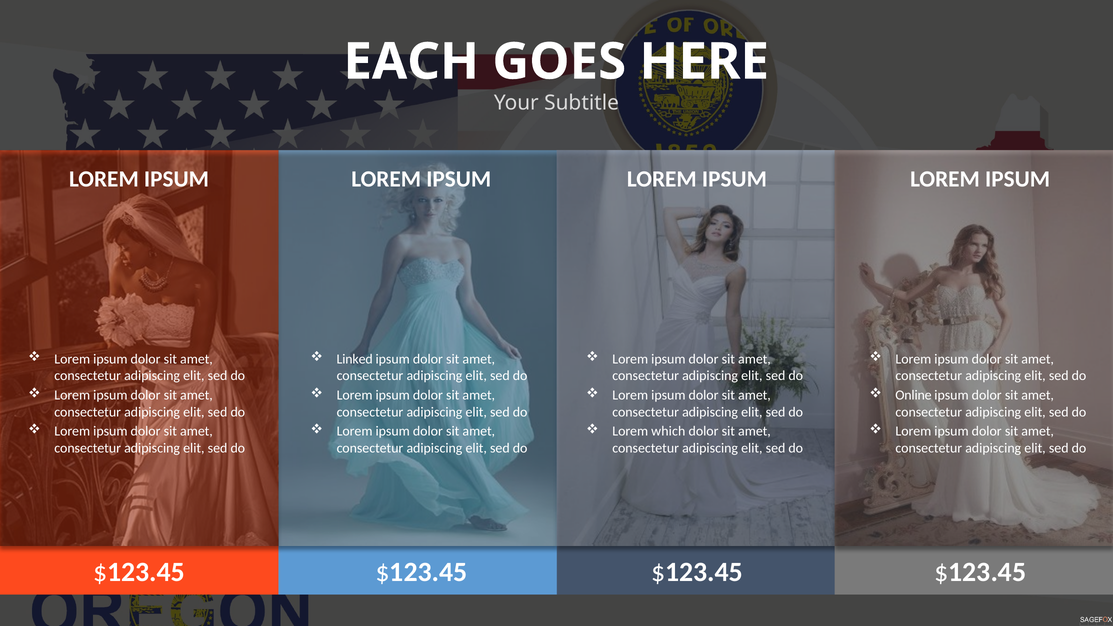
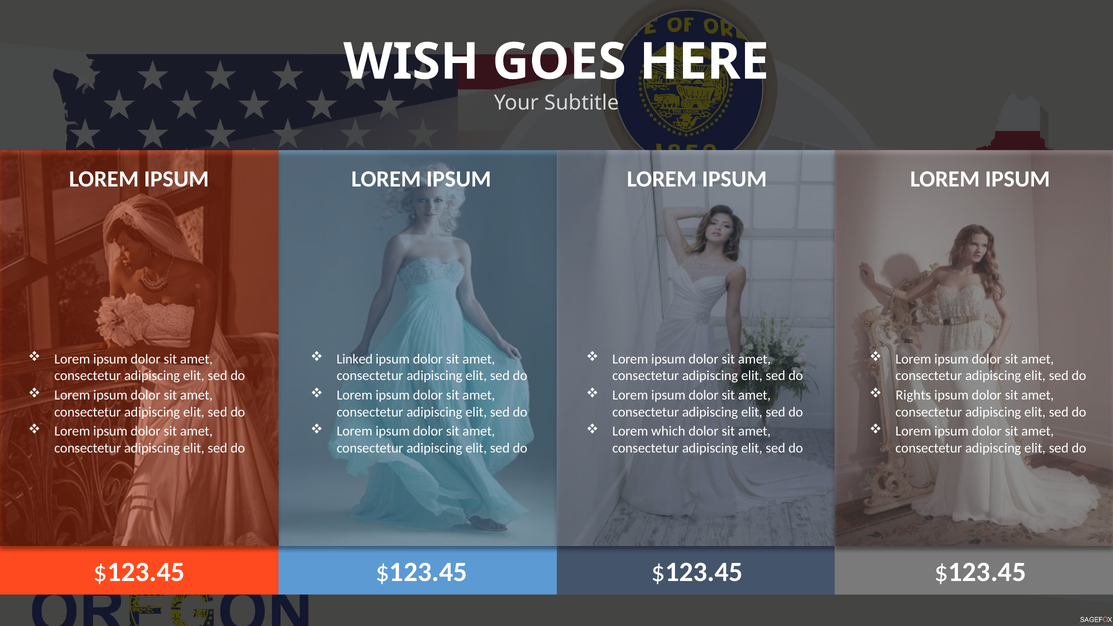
EACH: EACH -> WISH
Online: Online -> Rights
